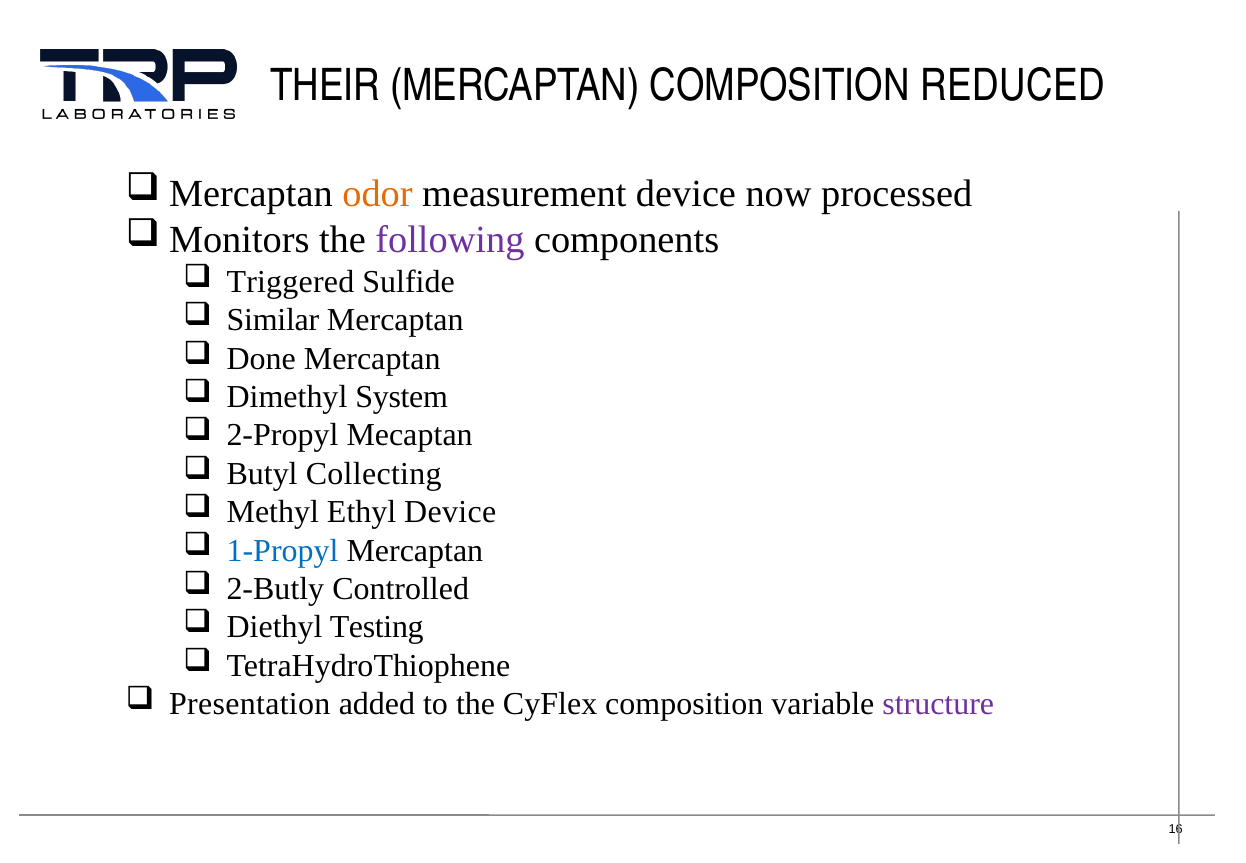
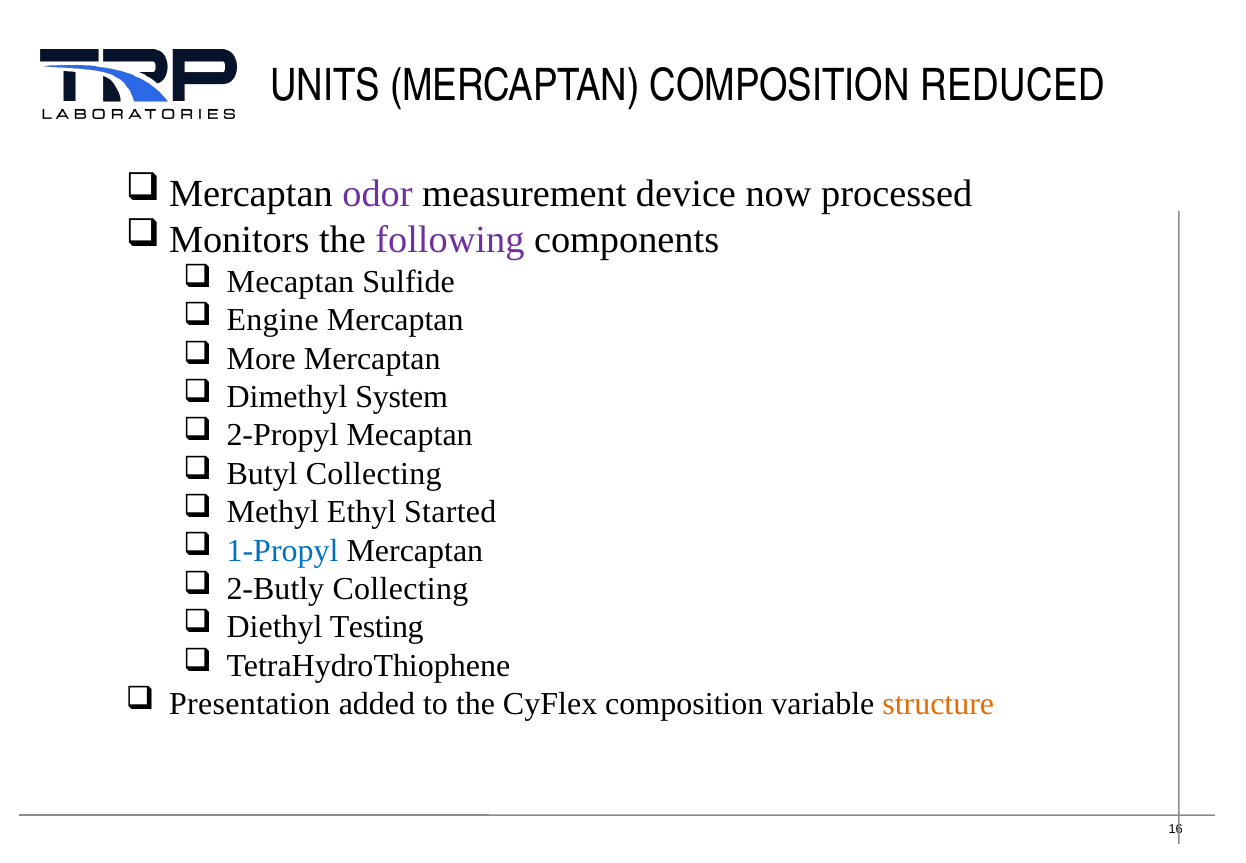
THEIR: THEIR -> UNITS
odor colour: orange -> purple
Triggered at (290, 282): Triggered -> Mecaptan
Similar: Similar -> Engine
Done: Done -> More
Ethyl Device: Device -> Started
2-Butly Controlled: Controlled -> Collecting
structure colour: purple -> orange
